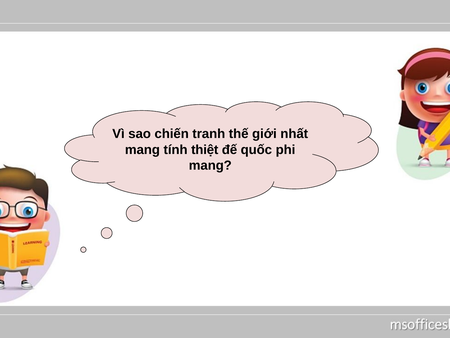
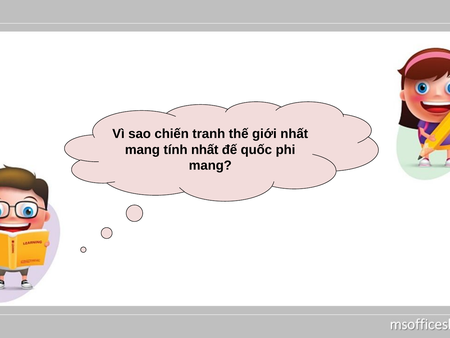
tính thiệt: thiệt -> nhất
